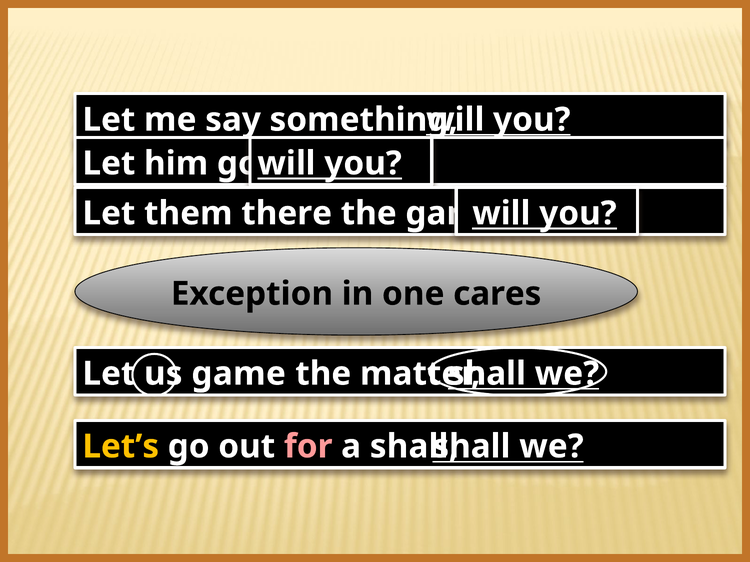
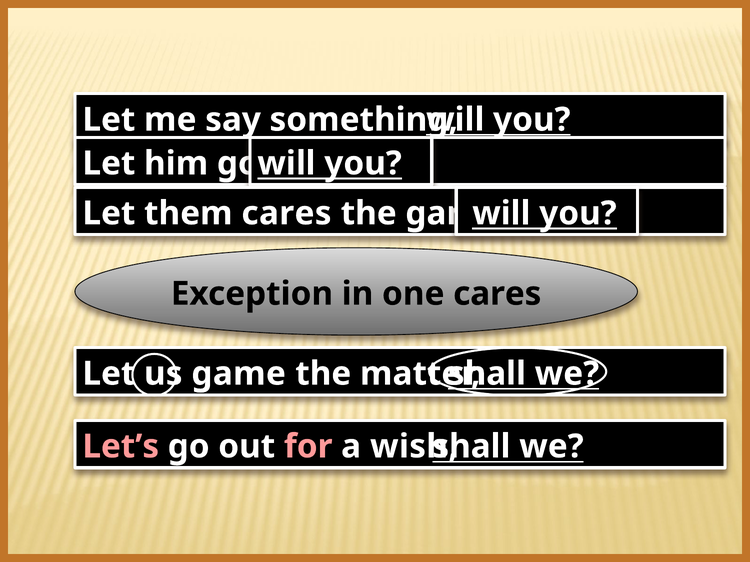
them there: there -> cares
Let’s colour: yellow -> pink
a shall: shall -> wish
